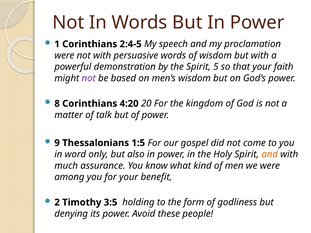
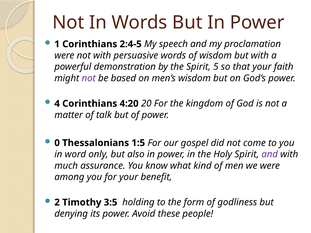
8: 8 -> 4
9: 9 -> 0
and at (270, 154) colour: orange -> purple
